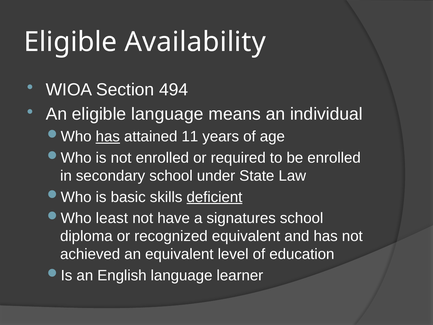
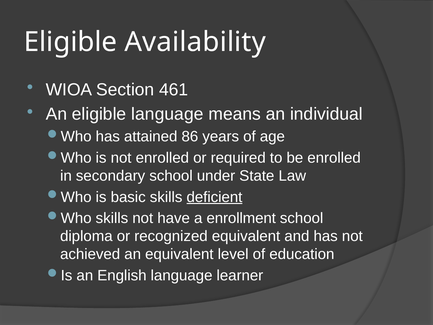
494: 494 -> 461
has at (108, 137) underline: present -> none
11: 11 -> 86
least at (112, 218): least -> skills
signatures: signatures -> enrollment
